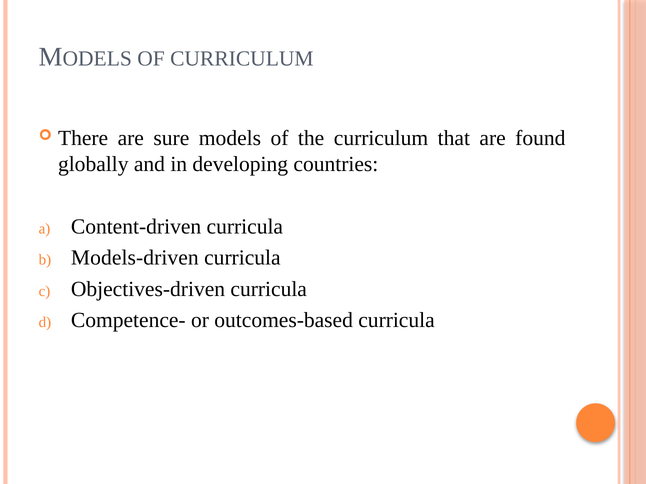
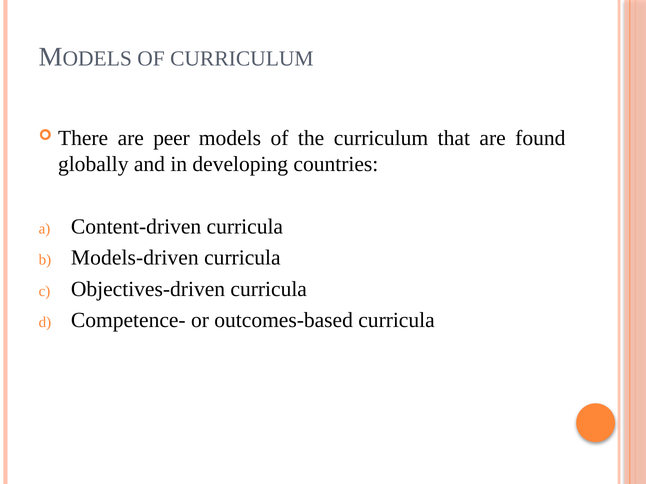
sure: sure -> peer
